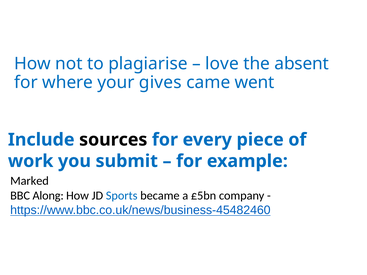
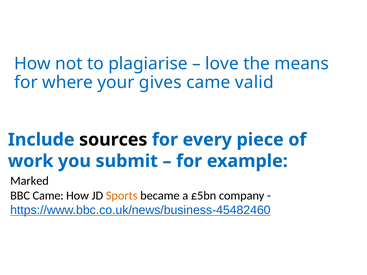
absent: absent -> means
went: went -> valid
BBC Along: Along -> Came
Sports colour: blue -> orange
